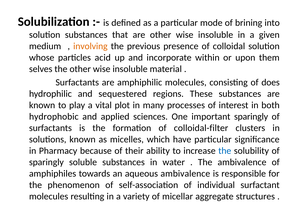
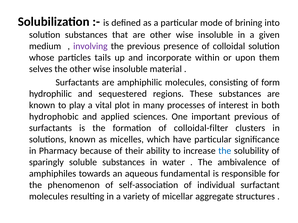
involving colour: orange -> purple
acid: acid -> tails
does: does -> form
important sparingly: sparingly -> previous
aqueous ambivalence: ambivalence -> fundamental
